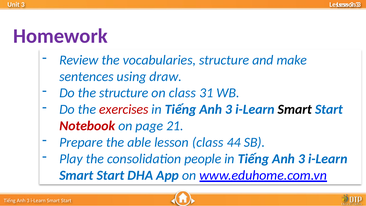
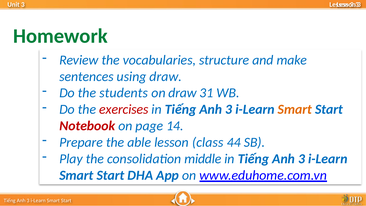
Homework colour: purple -> green
the structure: structure -> students
on class: class -> draw
Smart at (295, 109) colour: black -> orange
21: 21 -> 14
people: people -> middle
